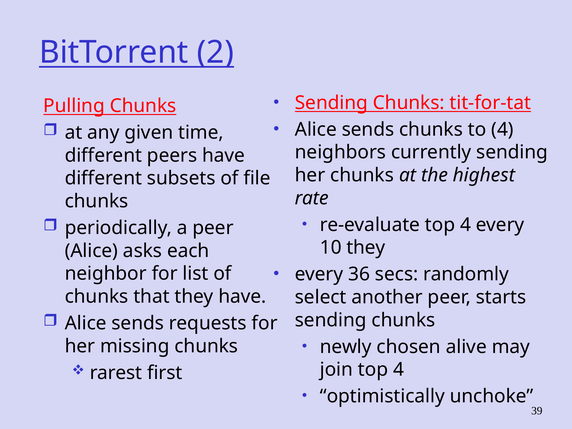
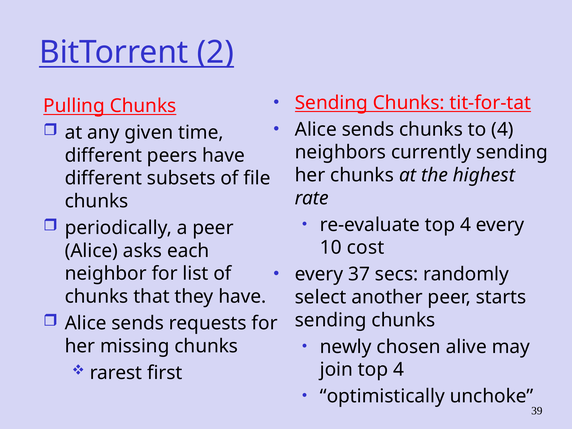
10 they: they -> cost
36: 36 -> 37
